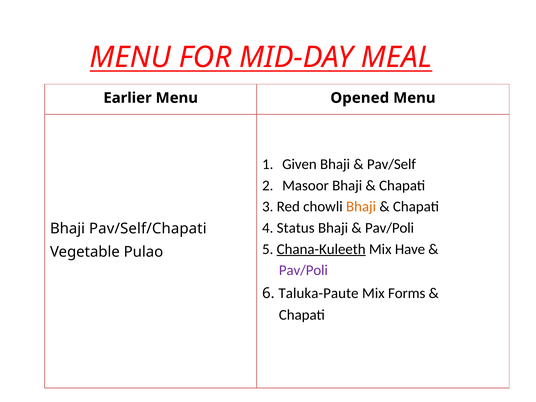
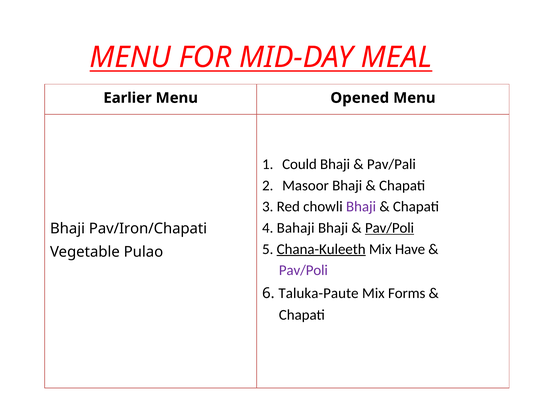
Given: Given -> Could
Pav/Self: Pav/Self -> Pav/Pali
Bhaji at (361, 207) colour: orange -> purple
Status: Status -> Bahaji
Pav/Poli at (390, 228) underline: none -> present
Pav/Self/Chapati: Pav/Self/Chapati -> Pav/Iron/Chapati
